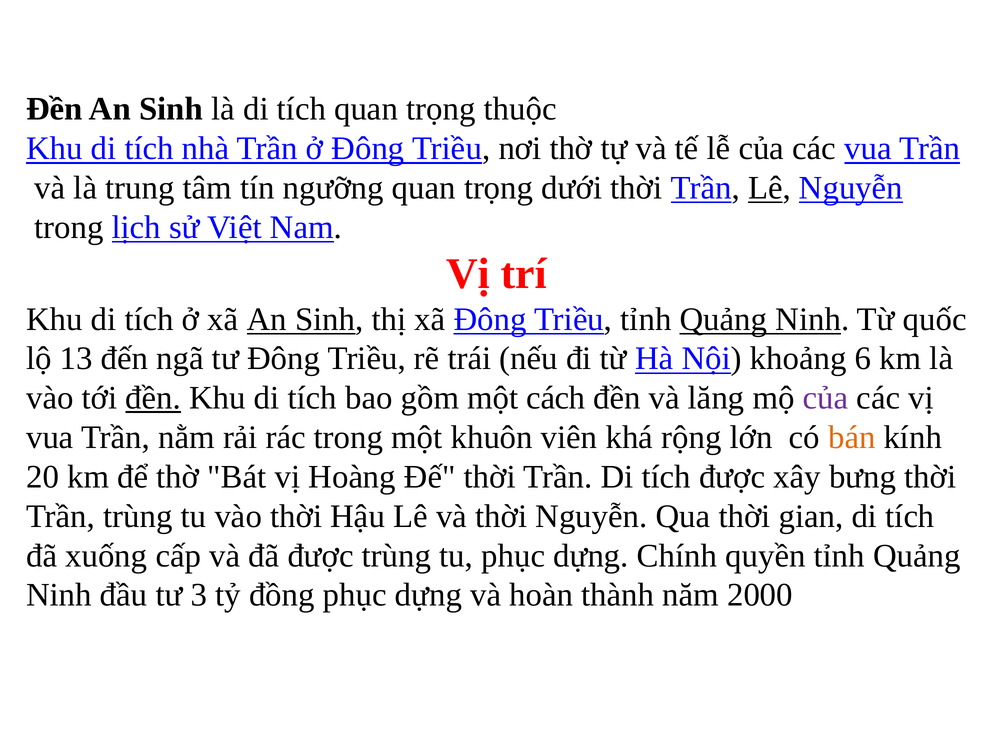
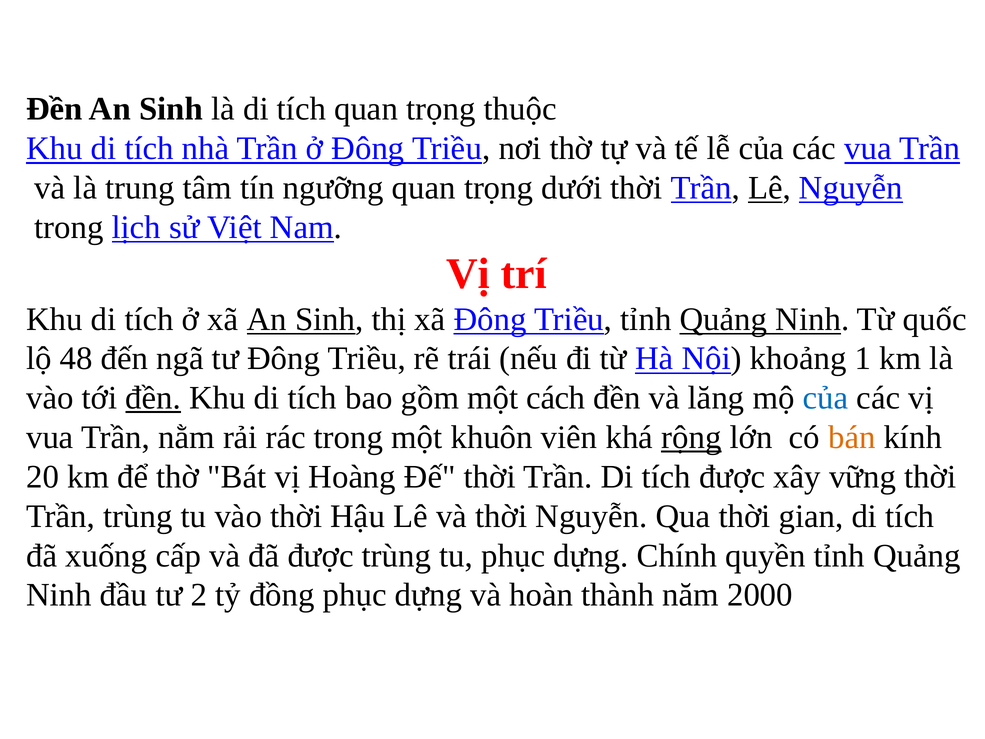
13: 13 -> 48
6: 6 -> 1
của at (825, 398) colour: purple -> blue
rộng underline: none -> present
bưng: bưng -> vững
3: 3 -> 2
